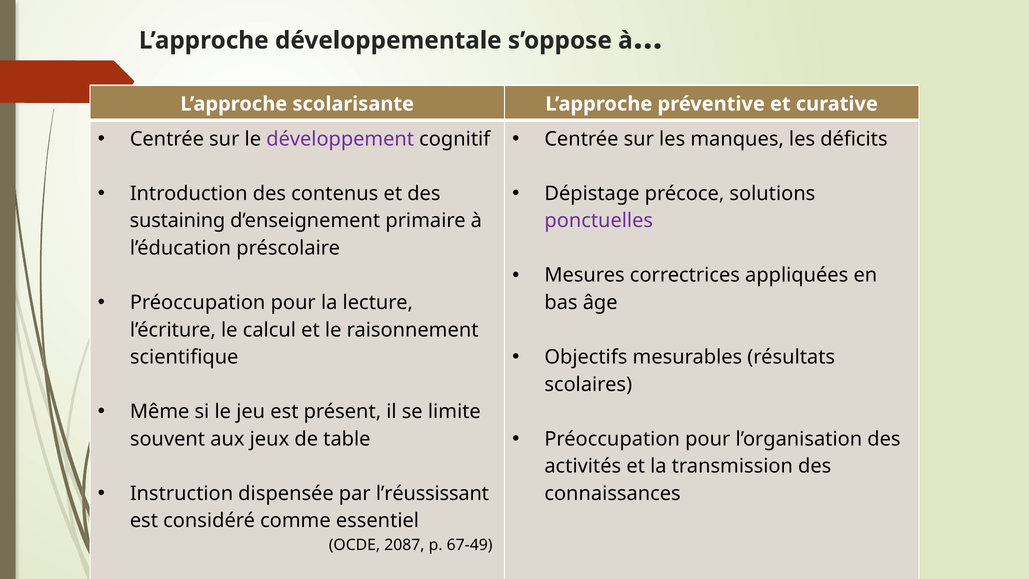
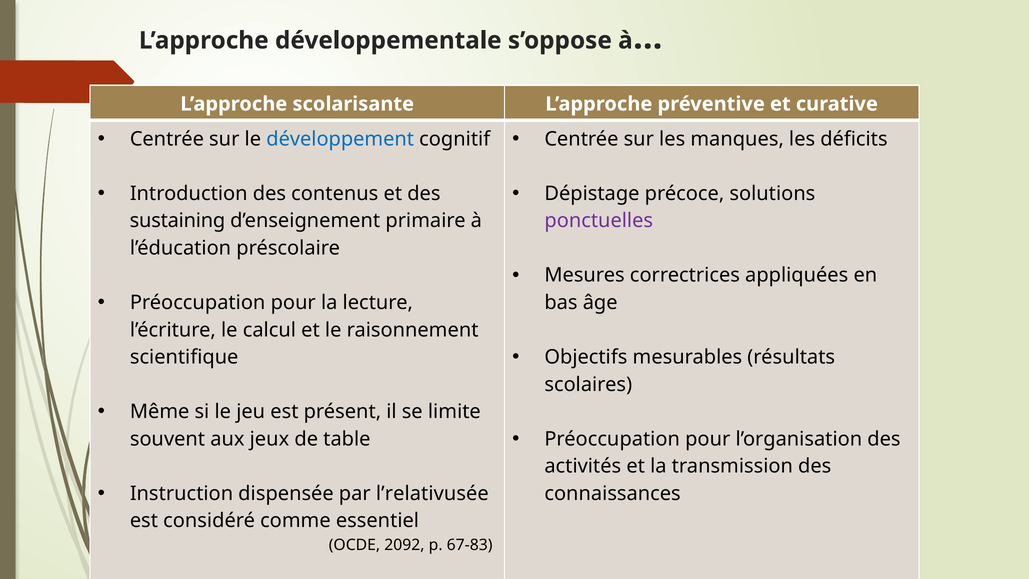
développement colour: purple -> blue
l’réussissant: l’réussissant -> l’relativusée
2087: 2087 -> 2092
67-49: 67-49 -> 67-83
